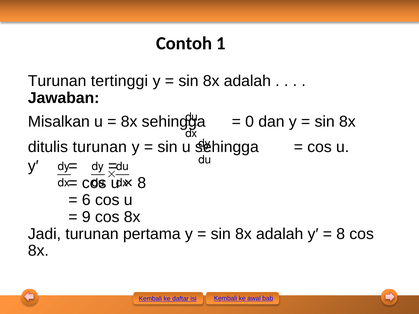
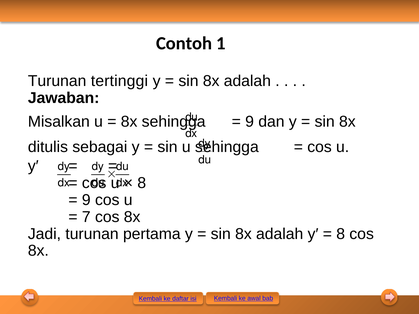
0 at (250, 122): 0 -> 9
ditulis turunan: turunan -> sebagai
6 at (86, 200): 6 -> 9
9: 9 -> 7
